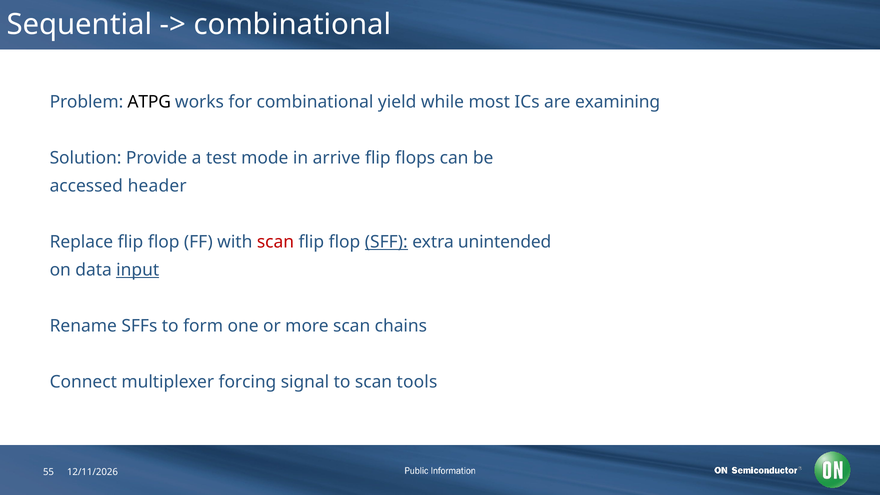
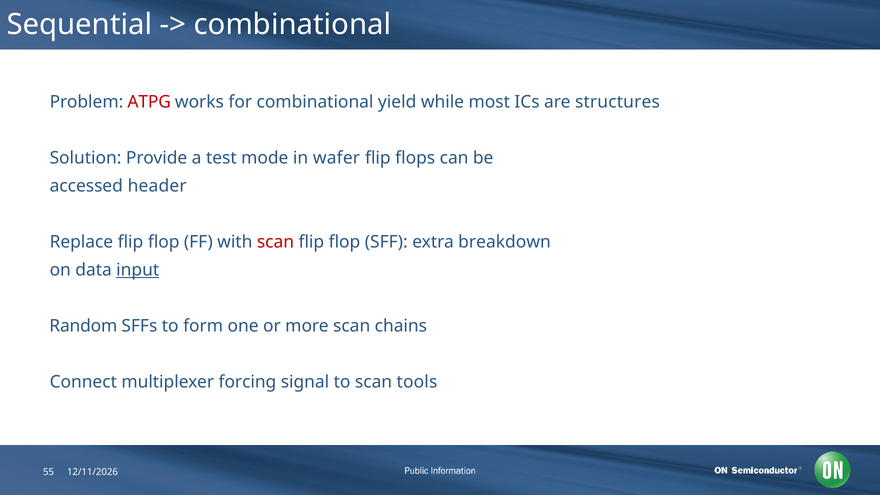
ATPG colour: black -> red
examining: examining -> structures
arrive: arrive -> wafer
SFF underline: present -> none
unintended: unintended -> breakdown
Rename: Rename -> Random
